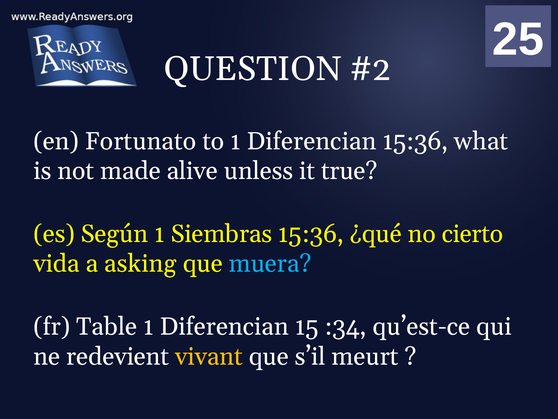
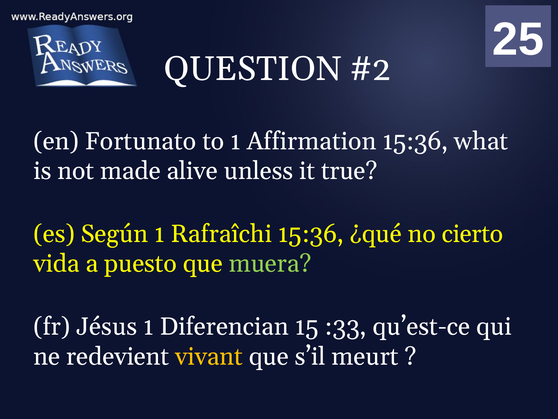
to 1 Diferencian: Diferencian -> Affirmation
Siembras: Siembras -> Rafraîchi
asking: asking -> puesto
muera colour: light blue -> light green
Table: Table -> Jésus
:34: :34 -> :33
